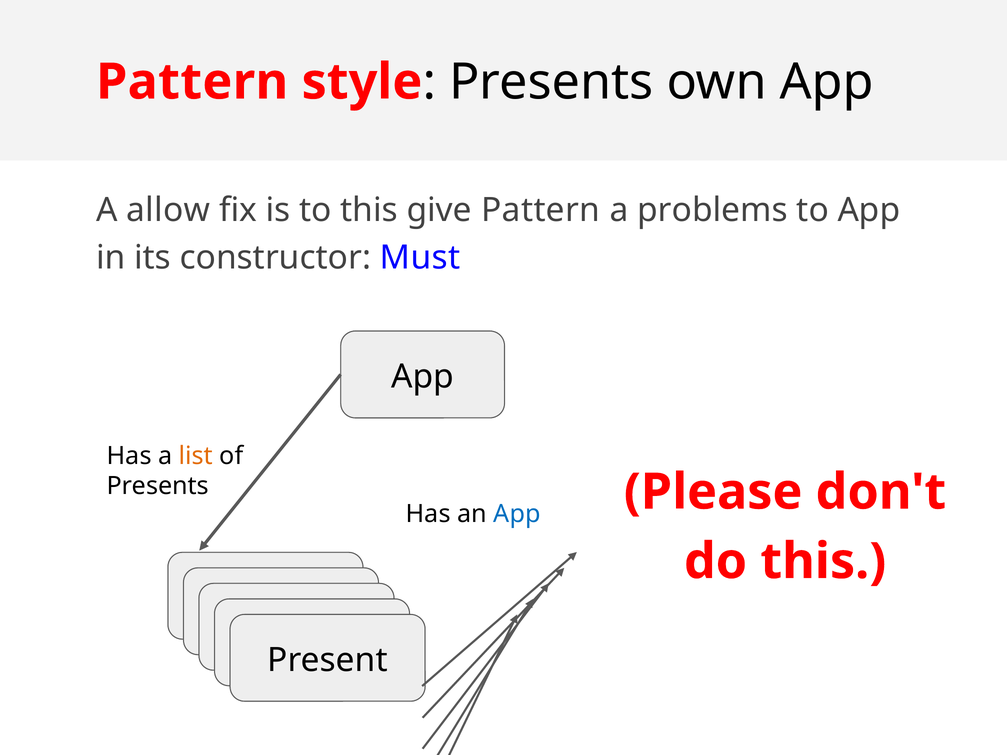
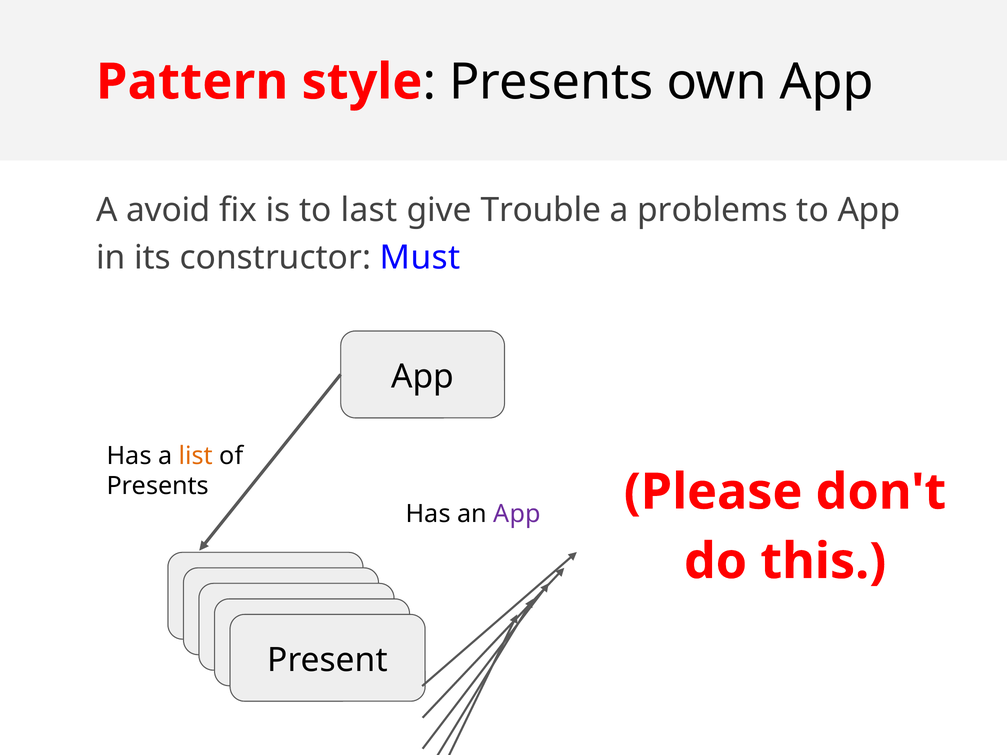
allow: allow -> avoid
to this: this -> last
give Pattern: Pattern -> Trouble
App at (517, 514) colour: blue -> purple
